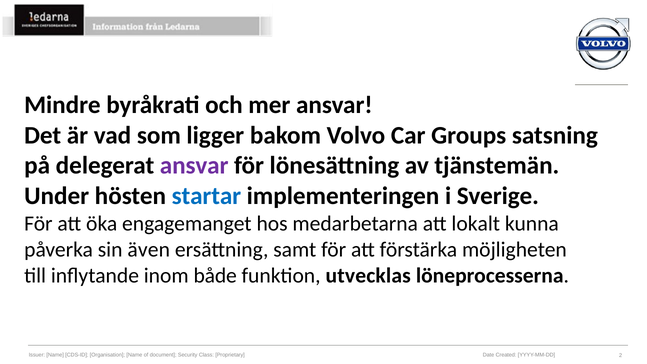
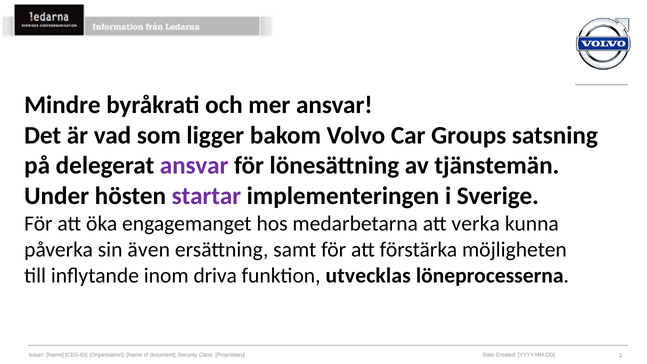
startar colour: blue -> purple
lokalt: lokalt -> verka
både: både -> driva
